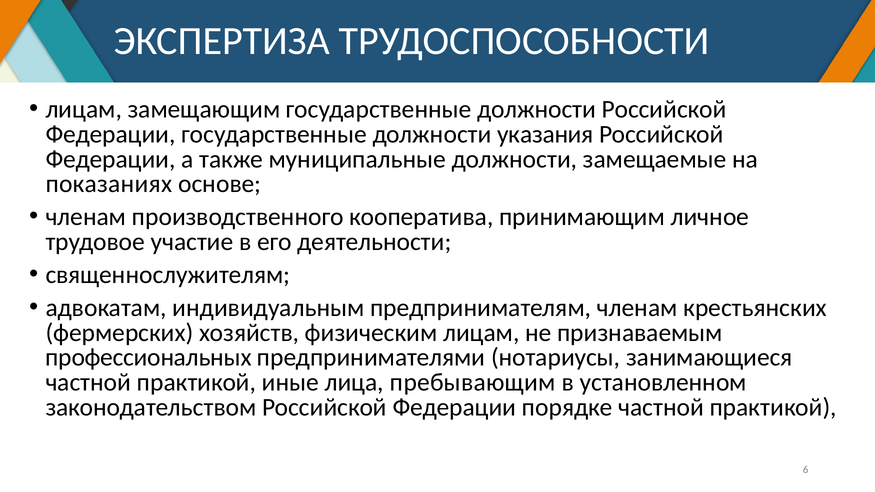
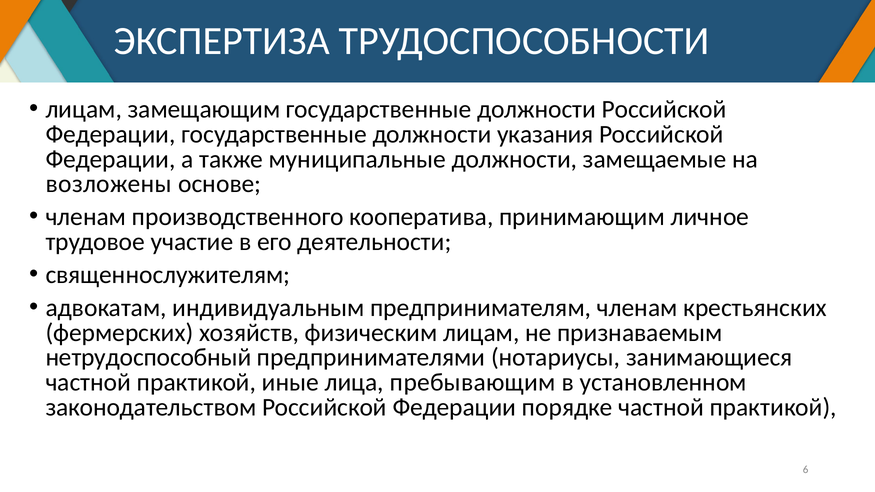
показаниях: показаниях -> возложены
профессиональных: профессиональных -> нетрудоспособный
